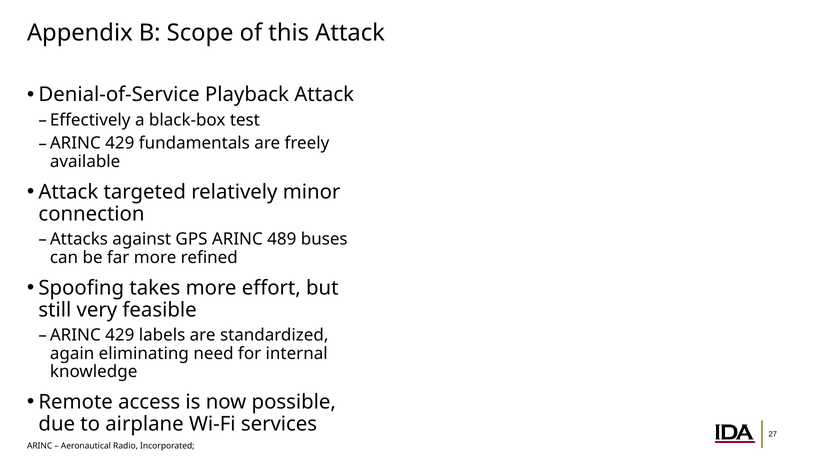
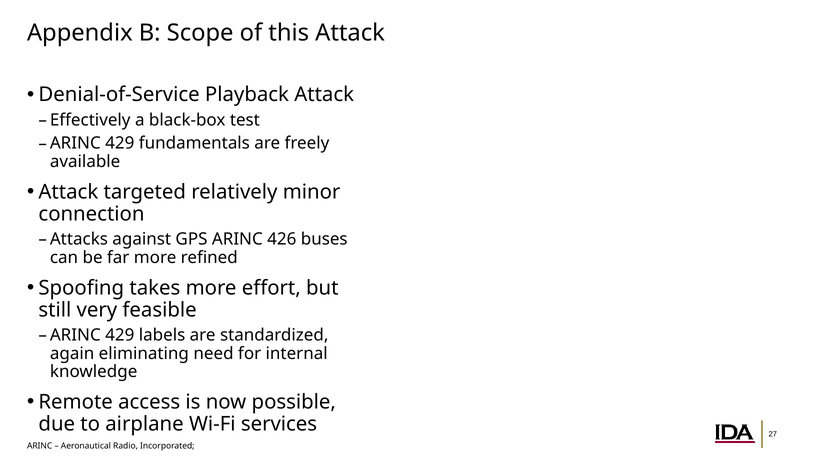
489: 489 -> 426
